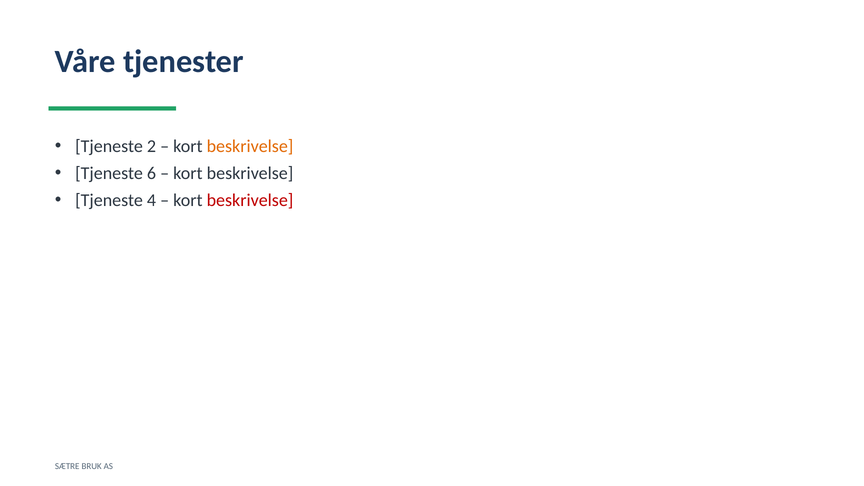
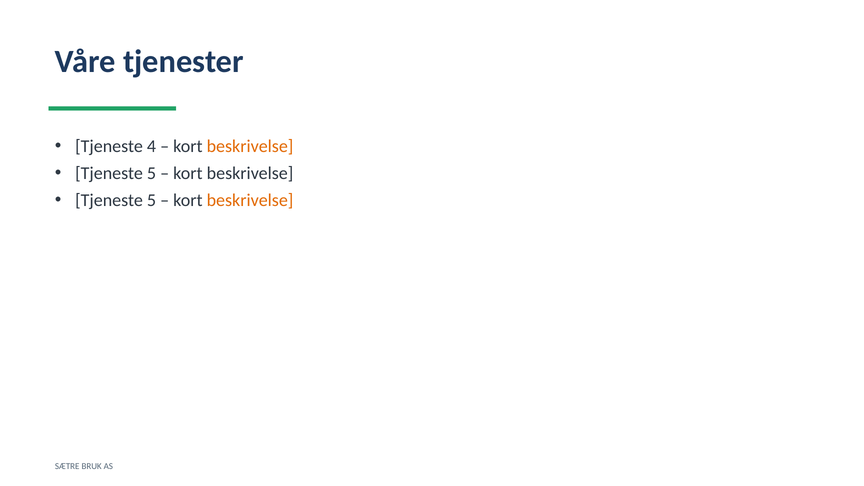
2: 2 -> 4
6 at (151, 173): 6 -> 5
4 at (151, 200): 4 -> 5
beskrivelse at (250, 200) colour: red -> orange
